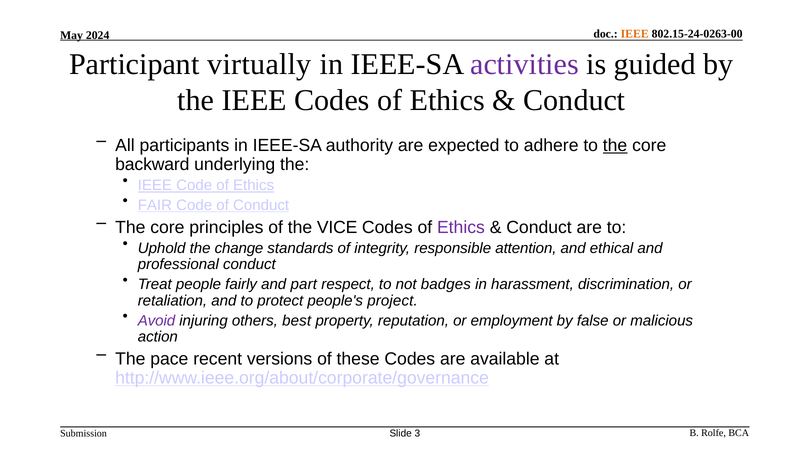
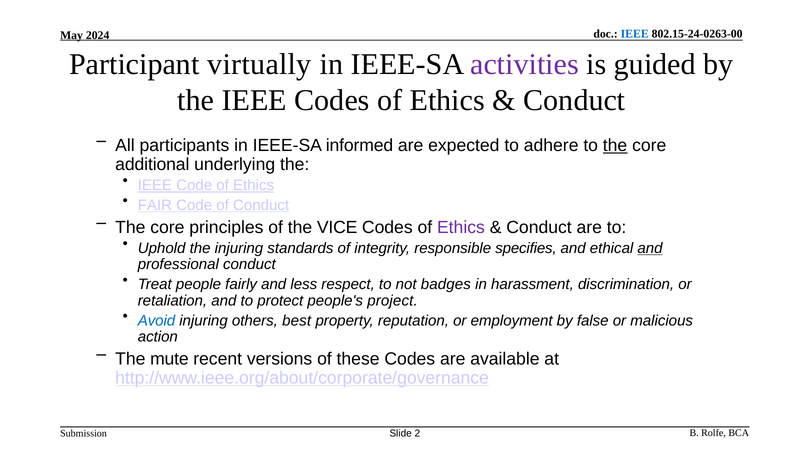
IEEE at (635, 34) colour: orange -> blue
authority: authority -> informed
backward: backward -> additional
the change: change -> injuring
attention: attention -> specifies
and at (650, 248) underline: none -> present
part: part -> less
Avoid colour: purple -> blue
pace: pace -> mute
3: 3 -> 2
